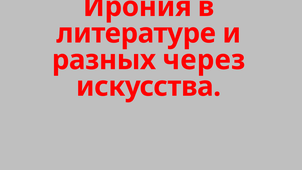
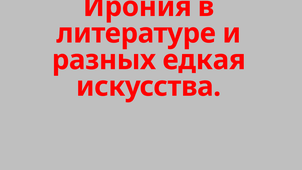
через: через -> едкая
